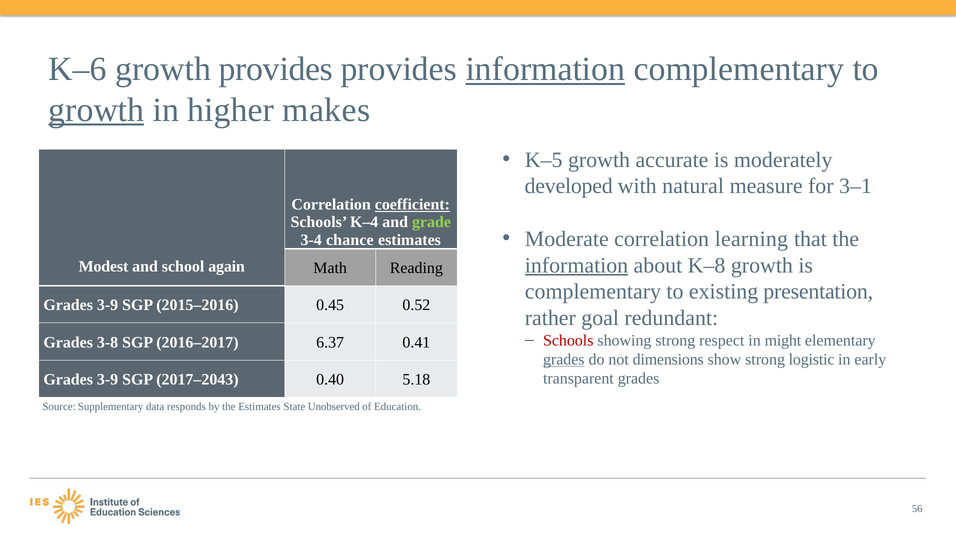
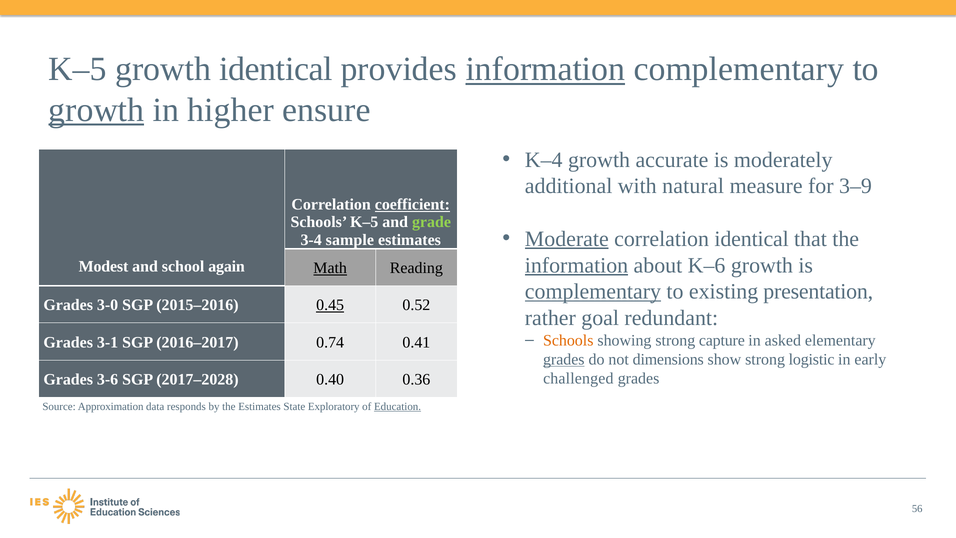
K–6 at (78, 69): K–6 -> K–5
growth provides: provides -> identical
makes: makes -> ensure
K–5: K–5 -> K–4
developed: developed -> additional
3–1: 3–1 -> 3–9
Schools K–4: K–4 -> K–5
Moderate underline: none -> present
correlation learning: learning -> identical
chance: chance -> sample
K–8: K–8 -> K–6
Math underline: none -> present
complementary at (593, 291) underline: none -> present
3-9 at (108, 305): 3-9 -> 3-0
0.45 underline: none -> present
Schools at (568, 340) colour: red -> orange
respect: respect -> capture
might: might -> asked
3-8: 3-8 -> 3-1
6.37: 6.37 -> 0.74
transparent: transparent -> challenged
3-9 at (108, 379): 3-9 -> 3-6
2017–2043: 2017–2043 -> 2017–2028
5.18: 5.18 -> 0.36
Supplementary: Supplementary -> Approximation
Unobserved: Unobserved -> Exploratory
Education underline: none -> present
